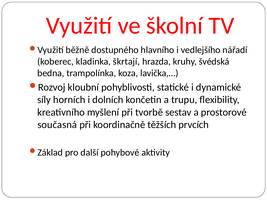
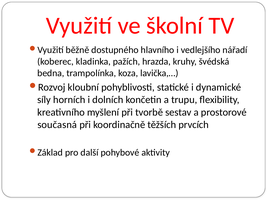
škrtají: škrtají -> pažích
